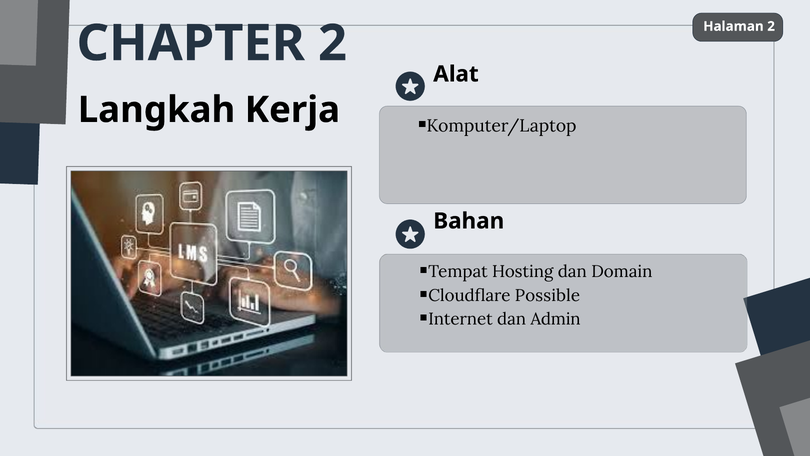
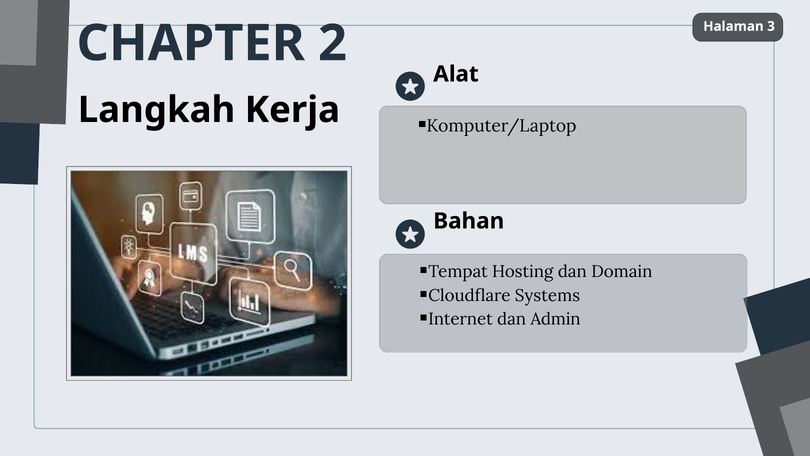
Halaman 2: 2 -> 3
Possible: Possible -> Systems
